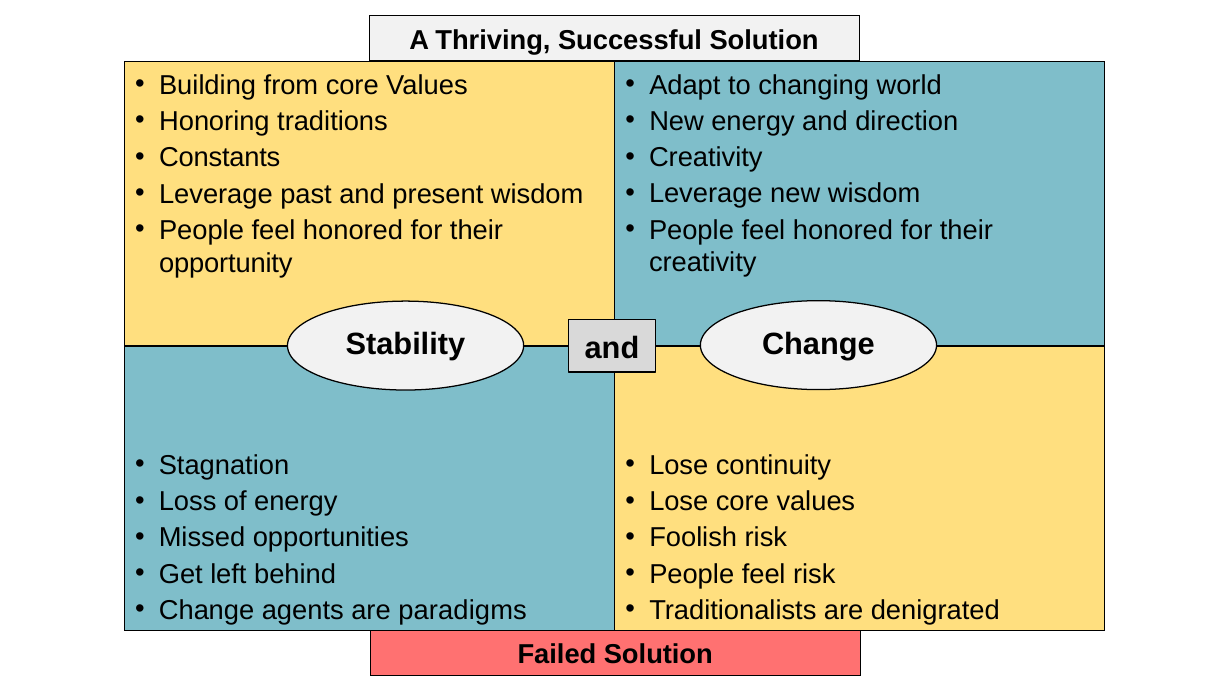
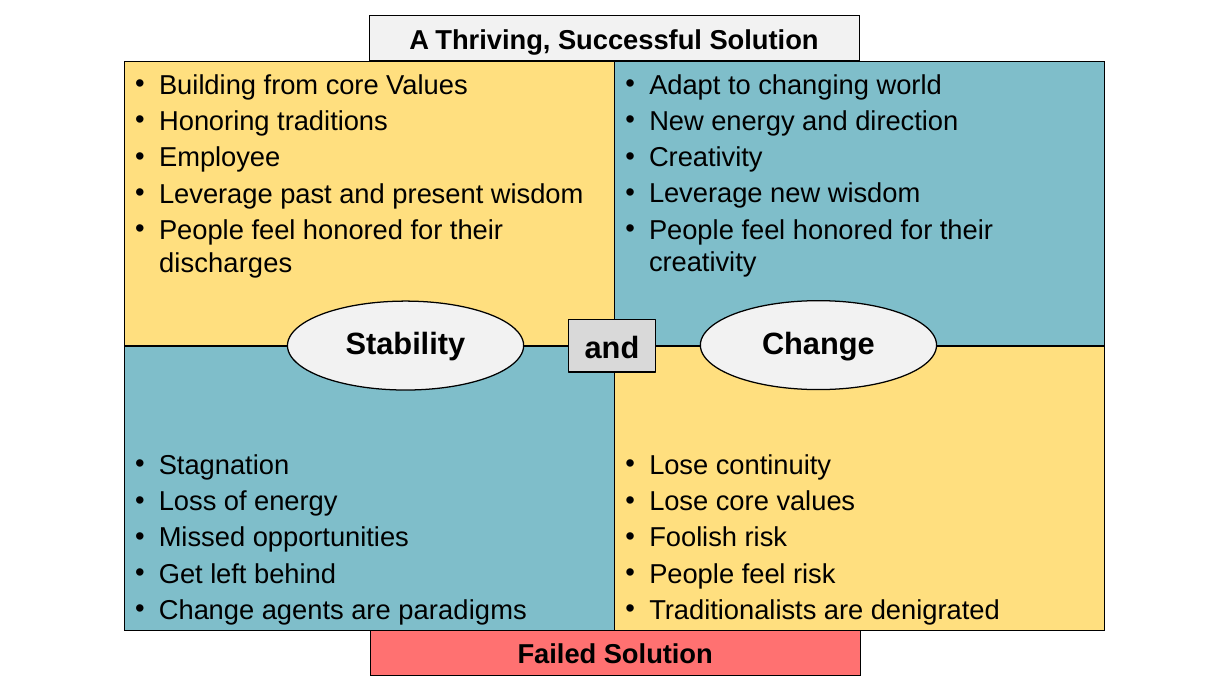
Constants: Constants -> Employee
opportunity: opportunity -> discharges
